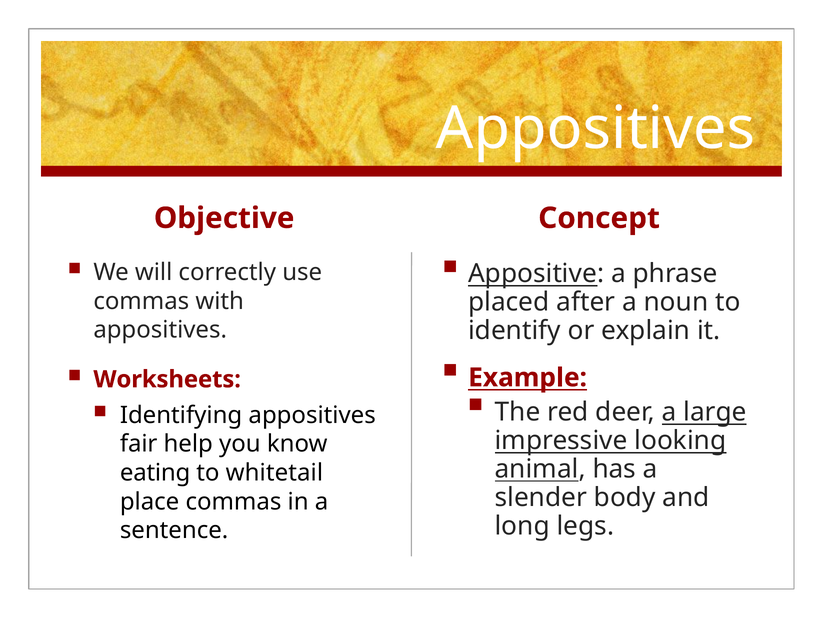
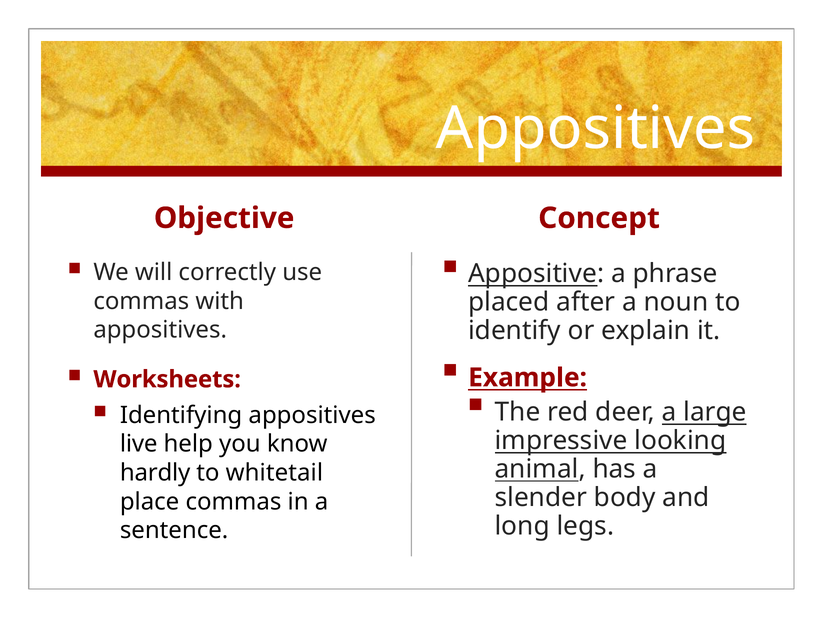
fair: fair -> live
eating: eating -> hardly
